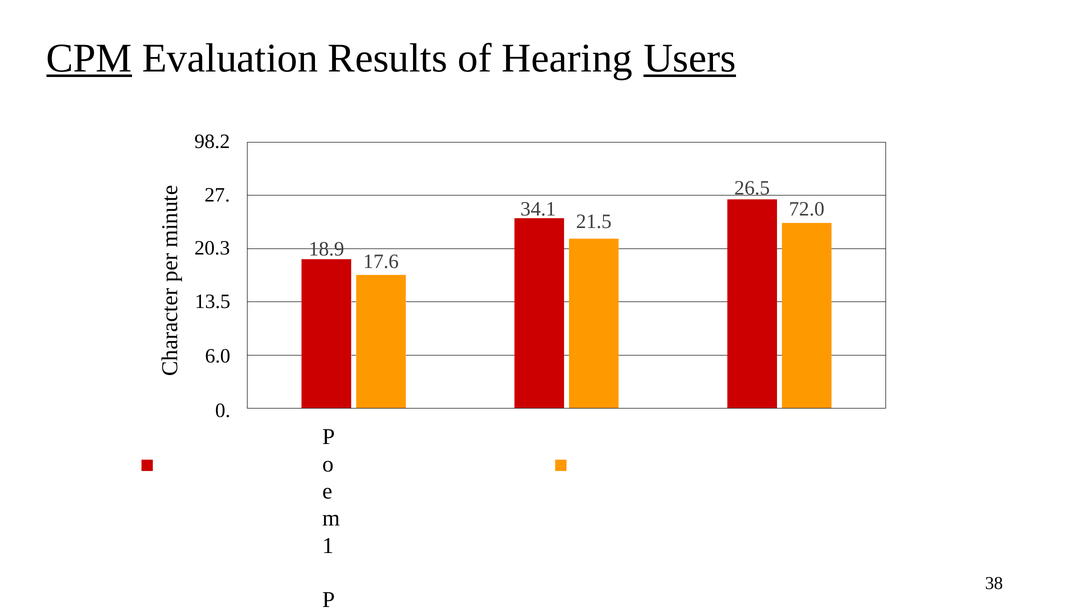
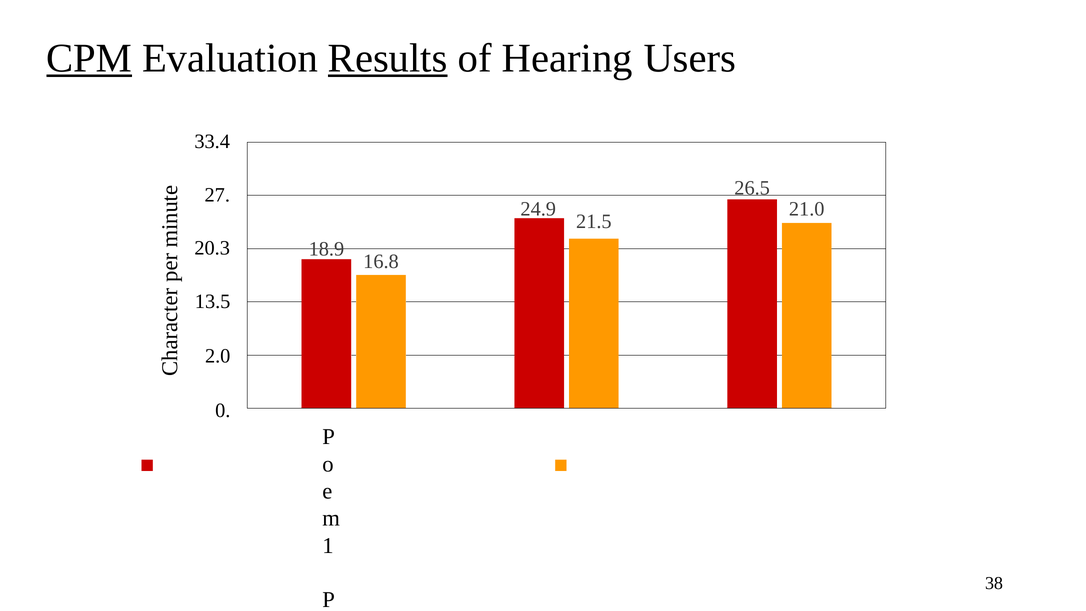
Results underline: none -> present
Users underline: present -> none
98.2: 98.2 -> 33.4
34.1: 34.1 -> 24.9
72.0: 72.0 -> 21.0
17.6: 17.6 -> 16.8
6.0: 6.0 -> 2.0
